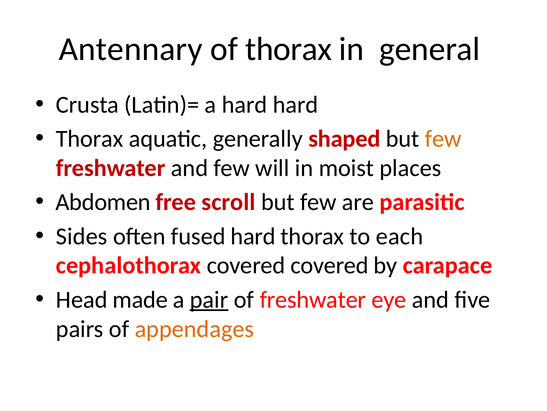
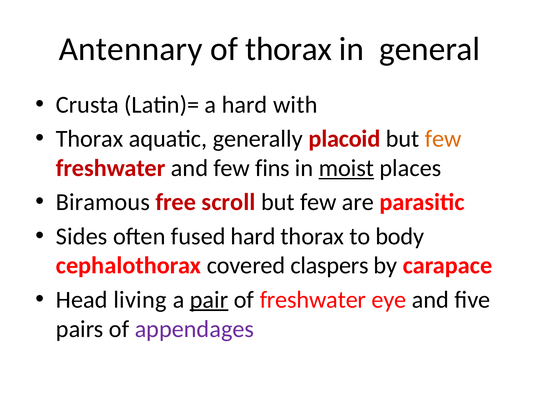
hard hard: hard -> with
shaped: shaped -> placoid
will: will -> fins
moist underline: none -> present
Abdomen: Abdomen -> Biramous
each: each -> body
covered covered: covered -> claspers
made: made -> living
appendages colour: orange -> purple
